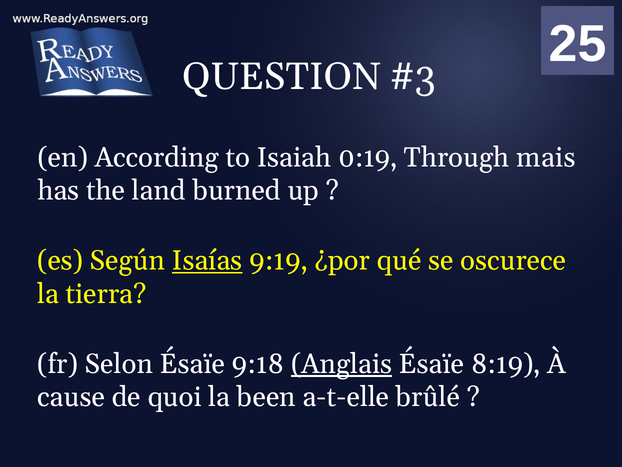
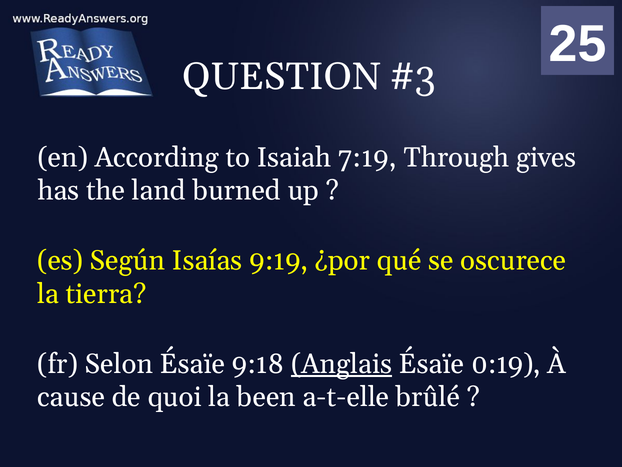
0:19: 0:19 -> 7:19
mais: mais -> gives
Isaías underline: present -> none
8:19: 8:19 -> 0:19
